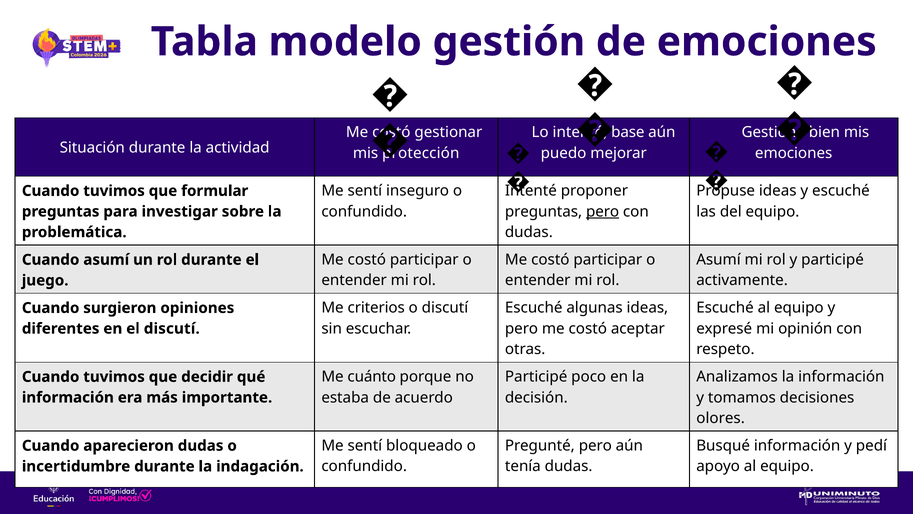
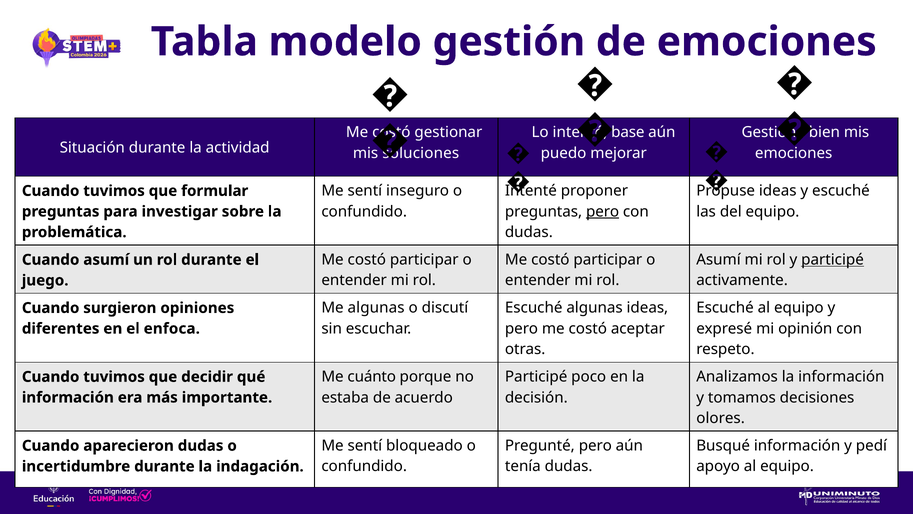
protección: protección -> soluciones
participé at (833, 260) underline: none -> present
Me criterios: criterios -> algunas
el discutí: discutí -> enfoca
